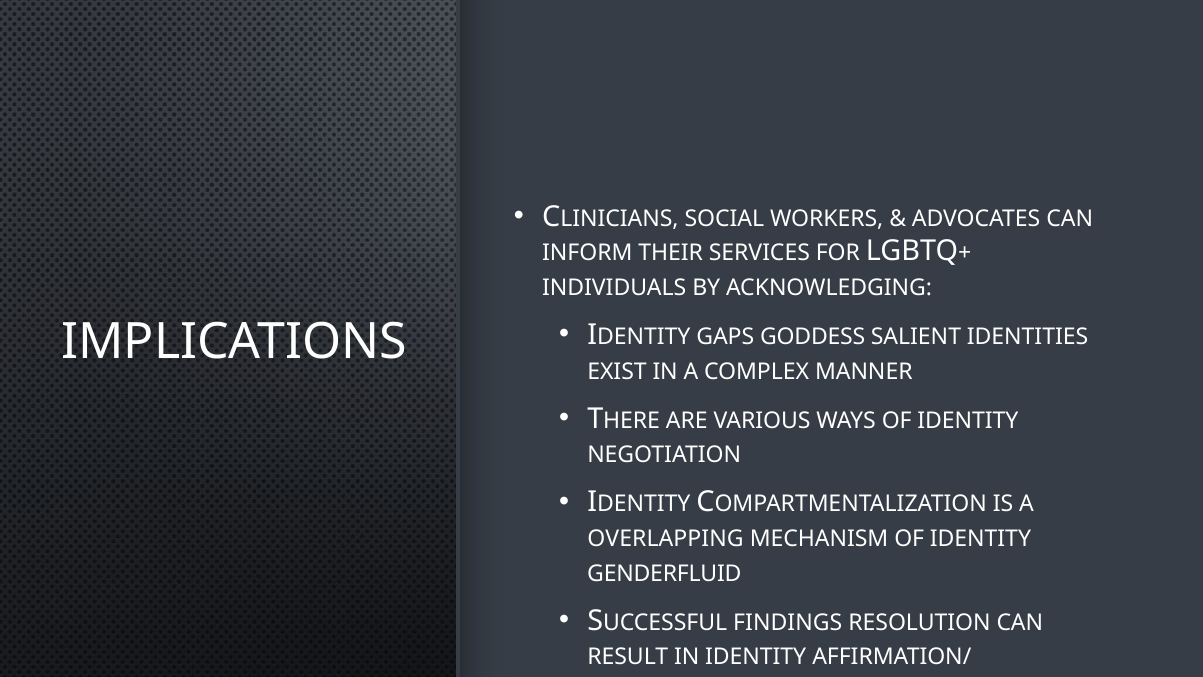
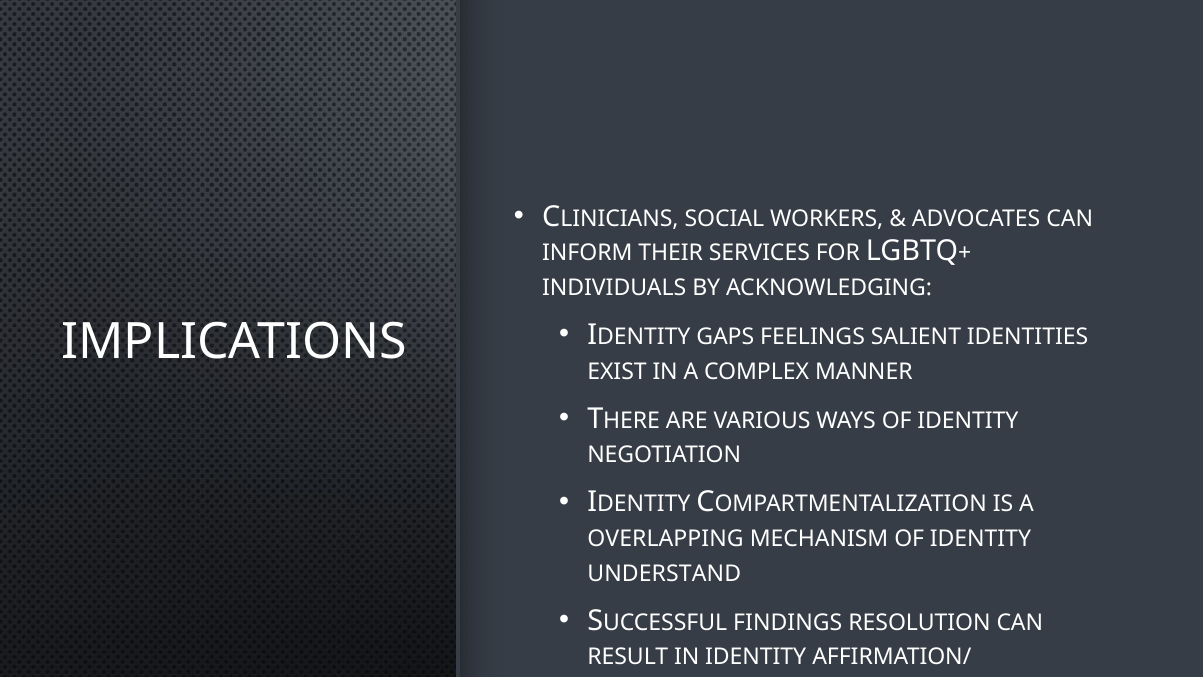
GODDESS: GODDESS -> FEELINGS
GENDERFLUID: GENDERFLUID -> UNDERSTAND
